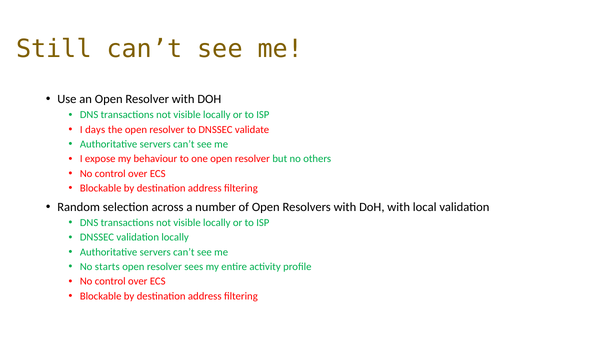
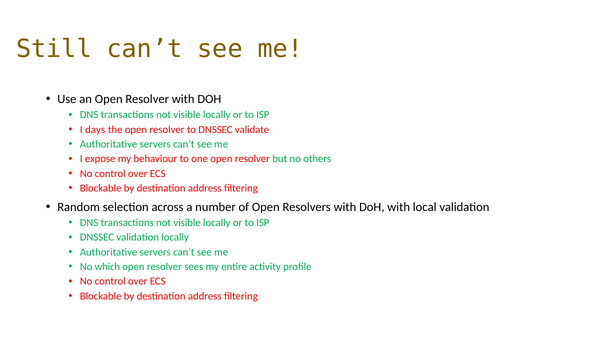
starts: starts -> which
